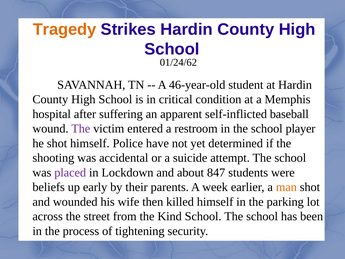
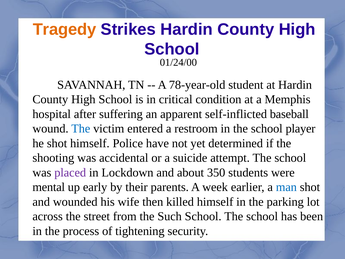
01/24/62: 01/24/62 -> 01/24/00
46-year-old: 46-year-old -> 78-year-old
The at (81, 129) colour: purple -> blue
847: 847 -> 350
beliefs: beliefs -> mental
man colour: orange -> blue
Kind: Kind -> Such
